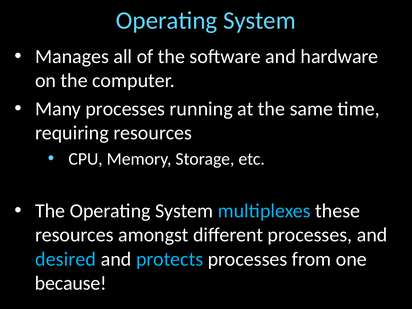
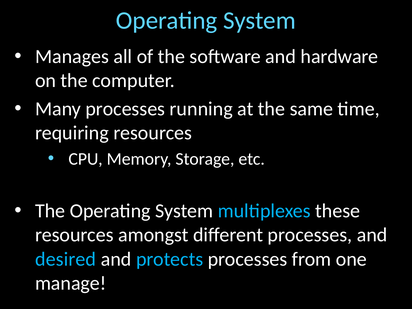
because: because -> manage
